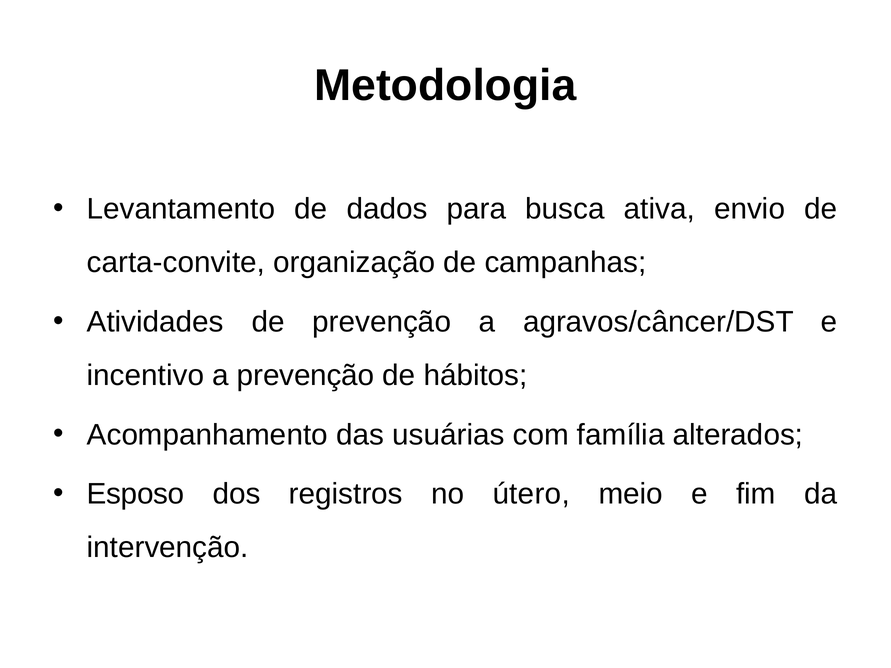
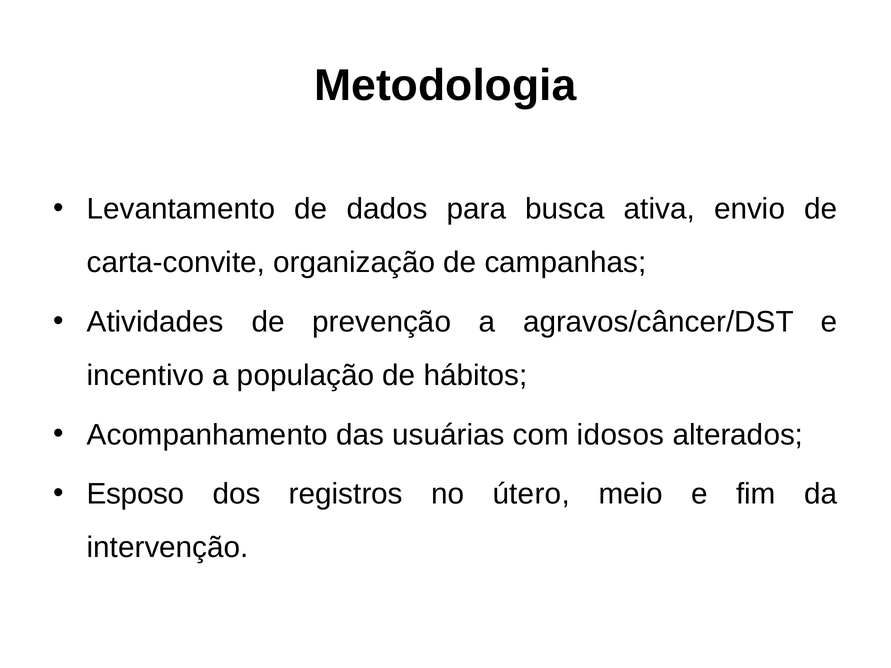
a prevenção: prevenção -> população
família: família -> idosos
